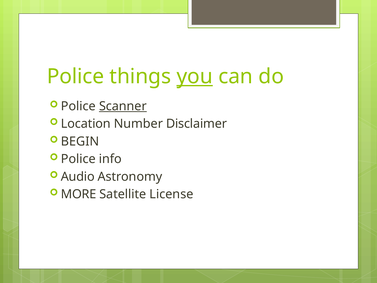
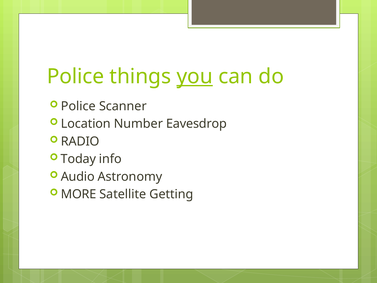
Scanner underline: present -> none
Disclaimer: Disclaimer -> Eavesdrop
BEGIN: BEGIN -> RADIO
Police at (78, 159): Police -> Today
License: License -> Getting
